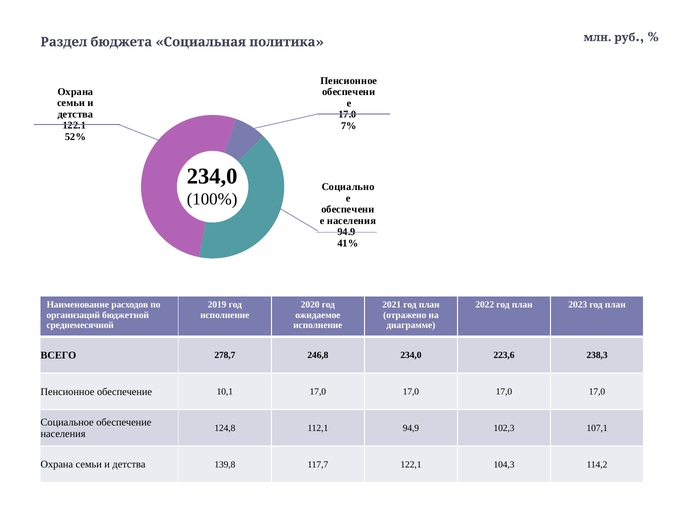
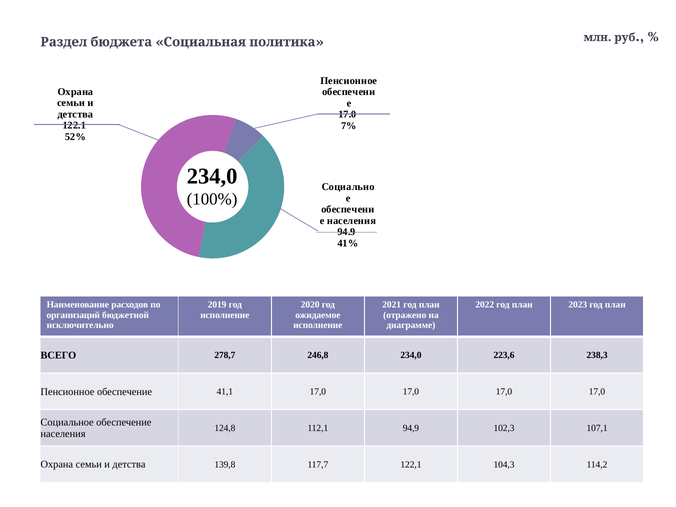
среднемесячной: среднемесячной -> исключительно
10,1: 10,1 -> 41,1
